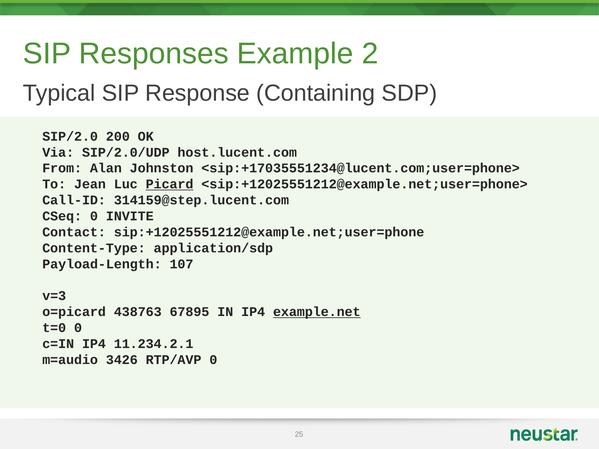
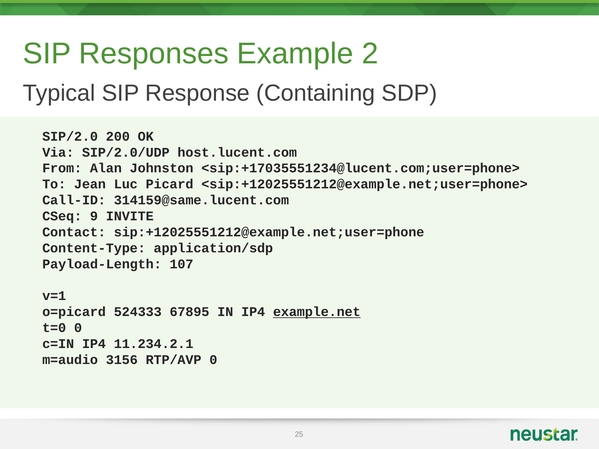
Picard underline: present -> none
314159@step.lucent.com: 314159@step.lucent.com -> 314159@same.lucent.com
CSeq 0: 0 -> 9
v=3: v=3 -> v=1
438763: 438763 -> 524333
3426: 3426 -> 3156
